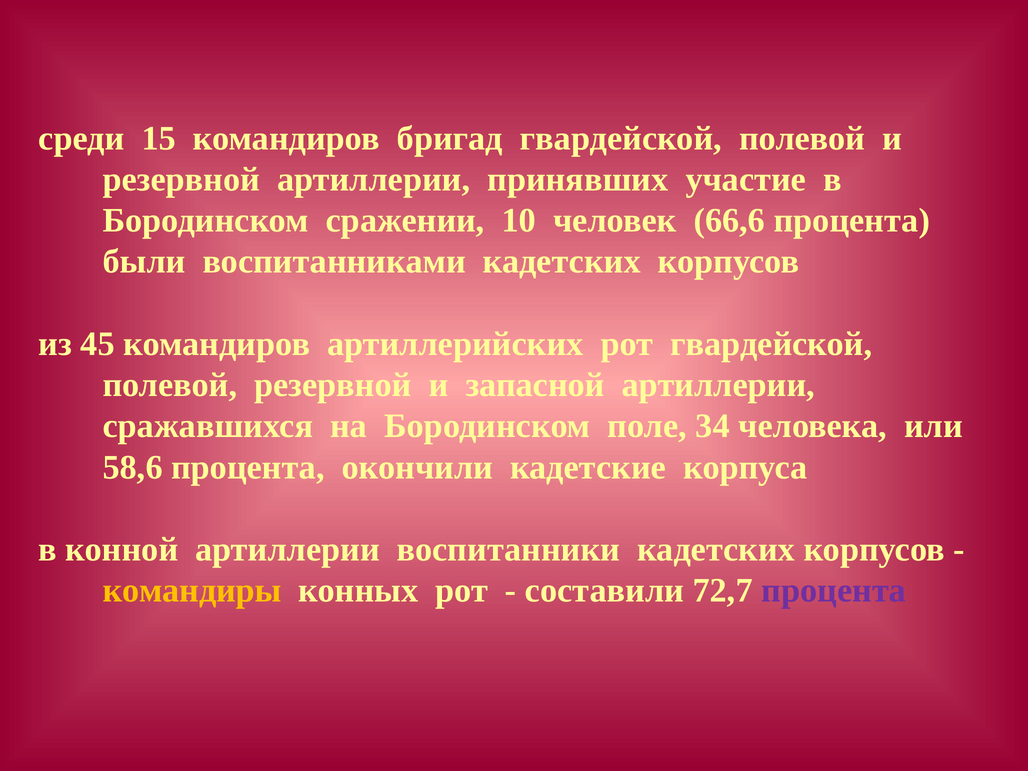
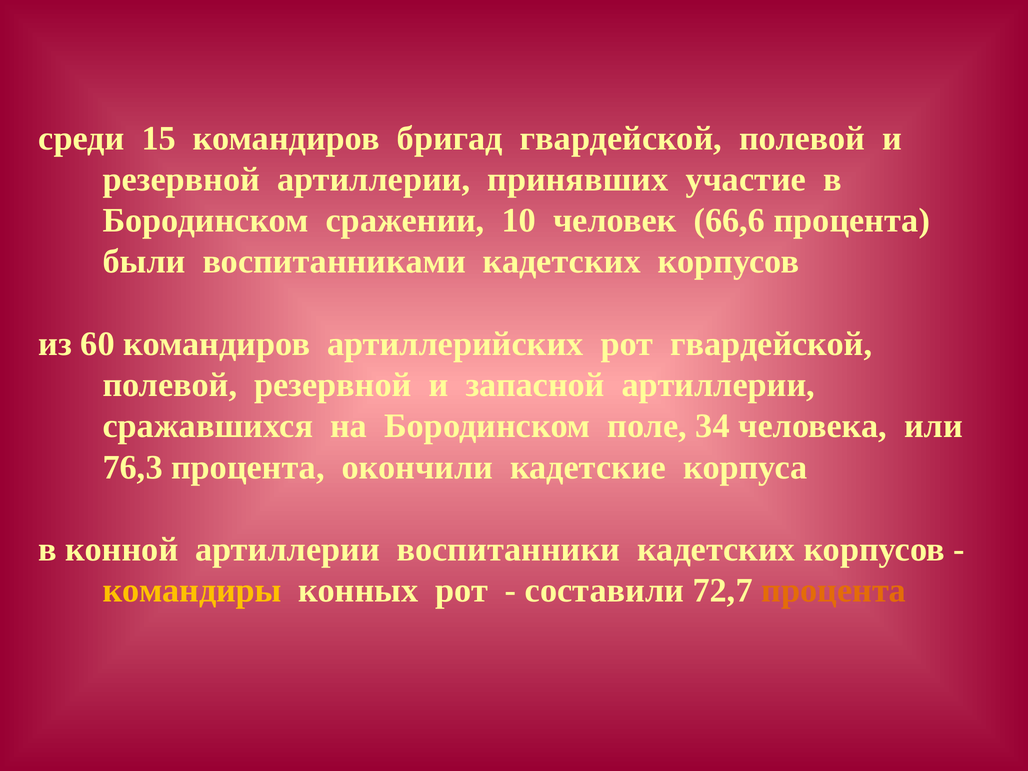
45: 45 -> 60
58,6: 58,6 -> 76,3
процента at (834, 591) colour: purple -> orange
